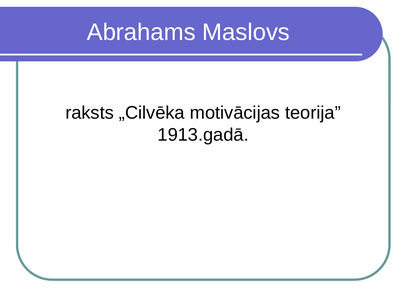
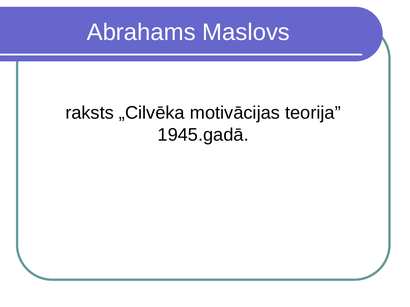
1913.gadā: 1913.gadā -> 1945.gadā
